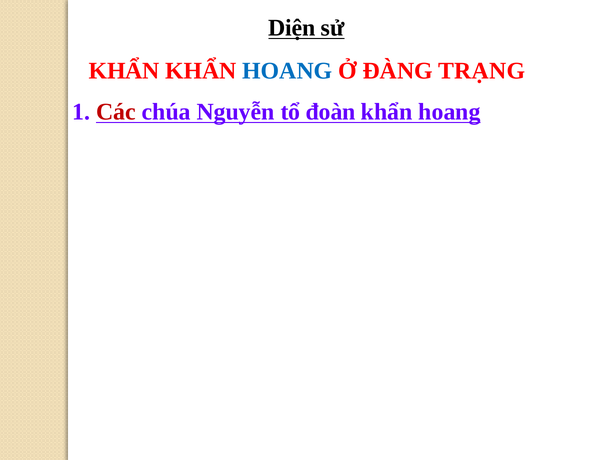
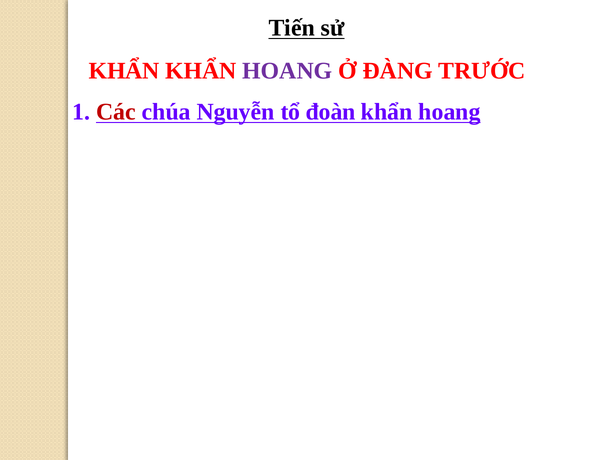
Diện: Diện -> Tiến
HOANG at (287, 71) colour: blue -> purple
TRẠNG: TRẠNG -> TRƯỚC
